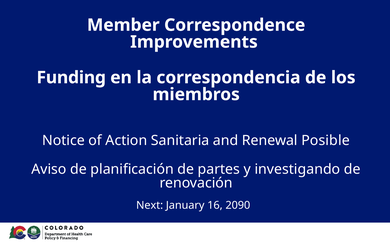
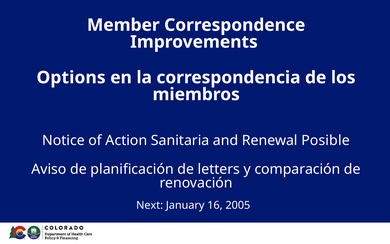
Funding: Funding -> Options
partes: partes -> letters
investigando: investigando -> comparación
2090: 2090 -> 2005
